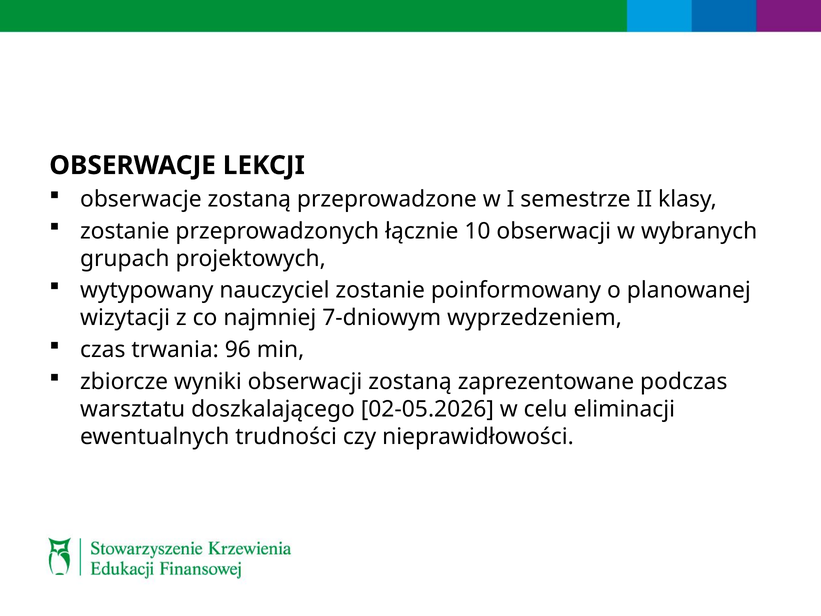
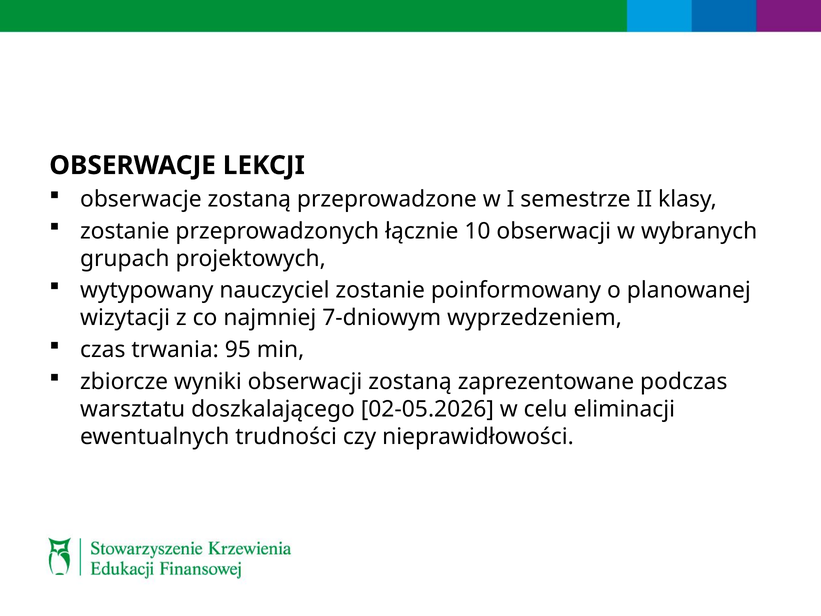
96: 96 -> 95
